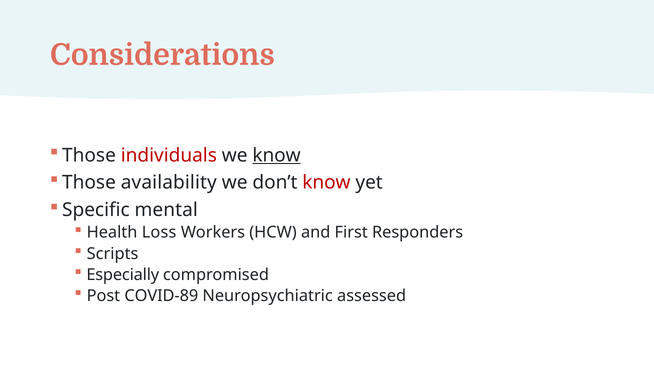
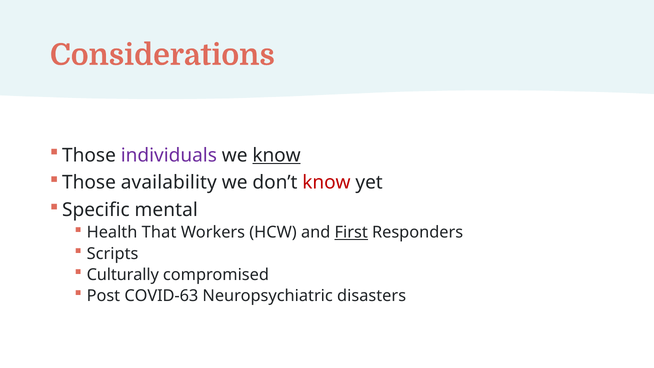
individuals colour: red -> purple
Loss: Loss -> That
First underline: none -> present
Especially: Especially -> Culturally
COVID-89: COVID-89 -> COVID-63
assessed: assessed -> disasters
